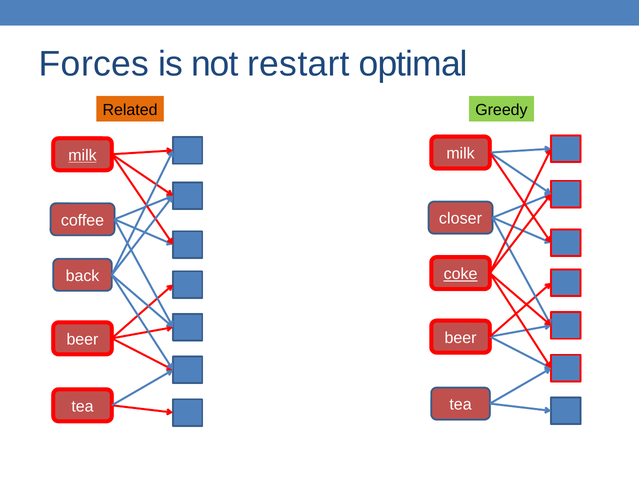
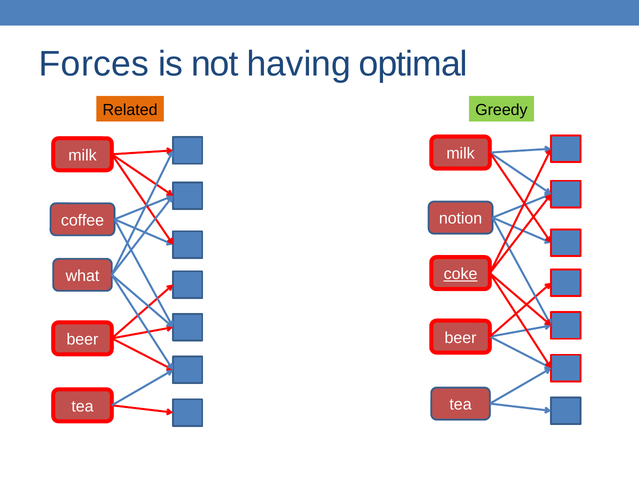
restart: restart -> having
milk at (82, 155) underline: present -> none
closer: closer -> notion
back: back -> what
